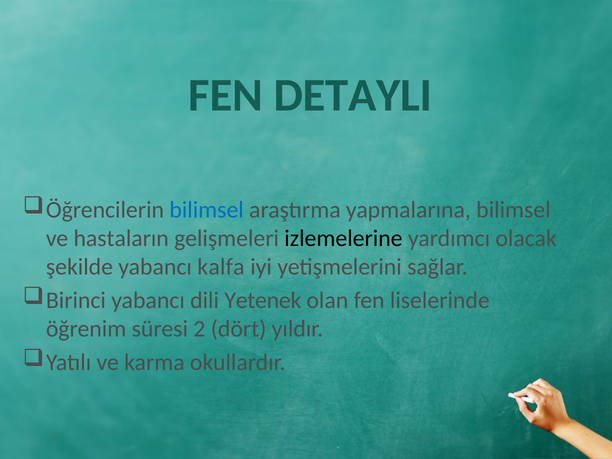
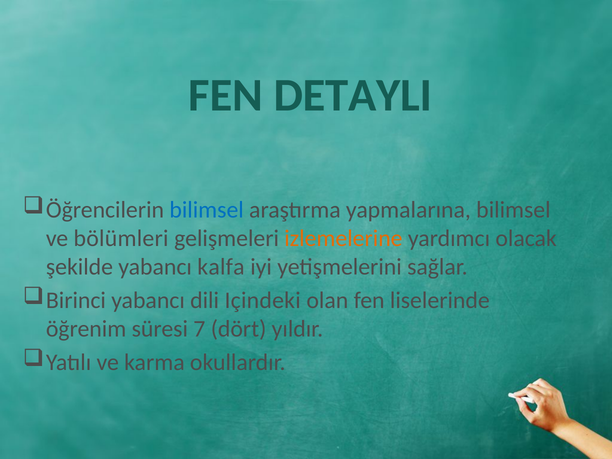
hastaların: hastaların -> bölümleri
izlemelerine colour: black -> orange
Yetenek: Yetenek -> Içindeki
2: 2 -> 7
